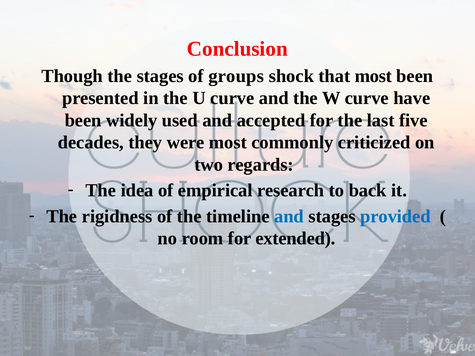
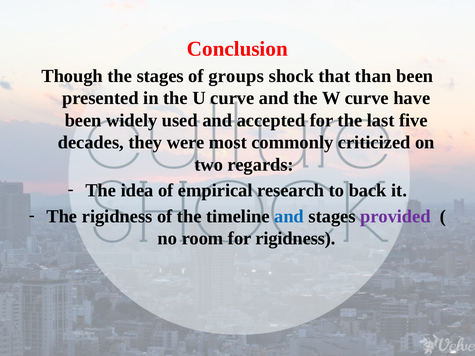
that most: most -> than
provided colour: blue -> purple
for extended: extended -> rigidness
